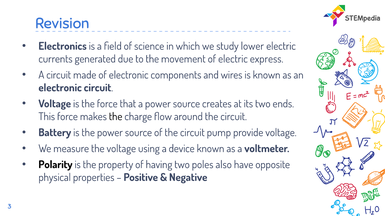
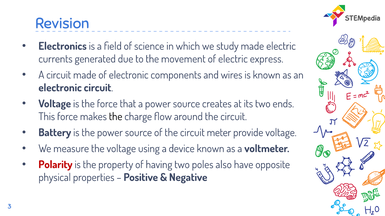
study lower: lower -> made
pump: pump -> meter
Polarity colour: black -> red
